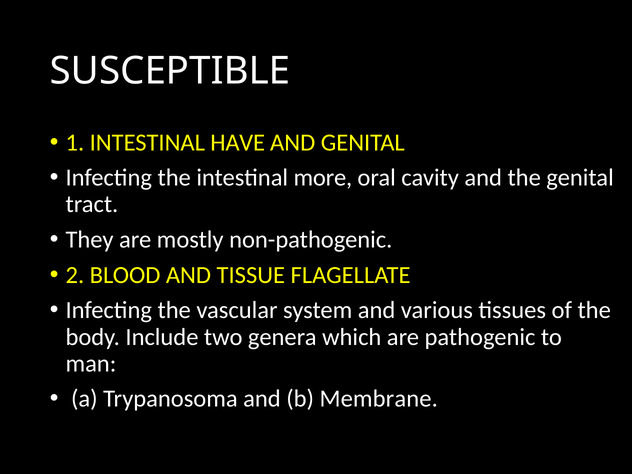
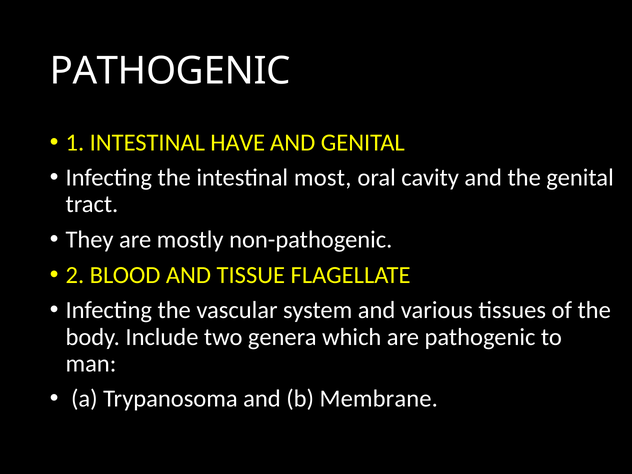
SUSCEPTIBLE at (170, 71): SUSCEPTIBLE -> PATHOGENIC
more: more -> most
